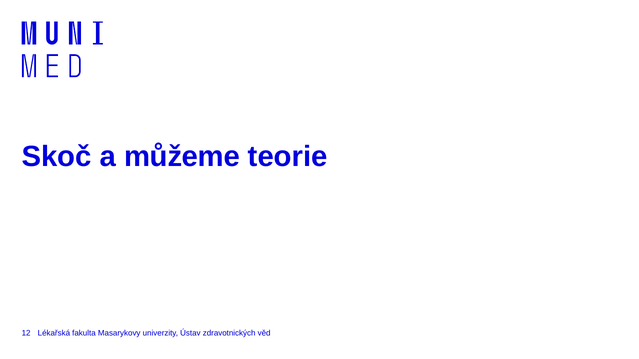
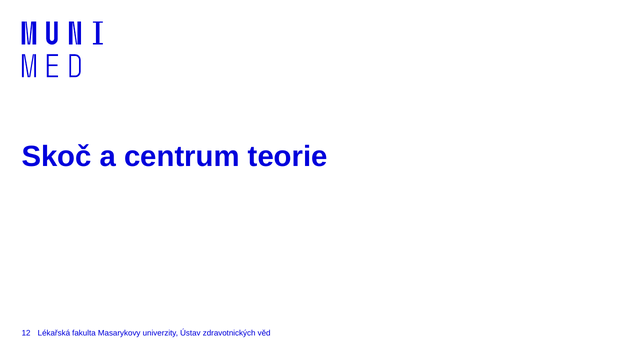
můžeme: můžeme -> centrum
